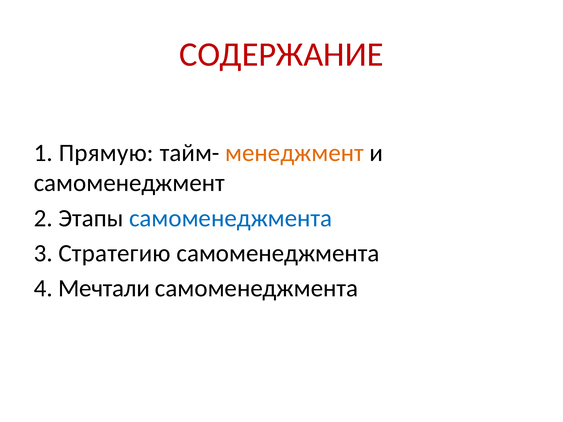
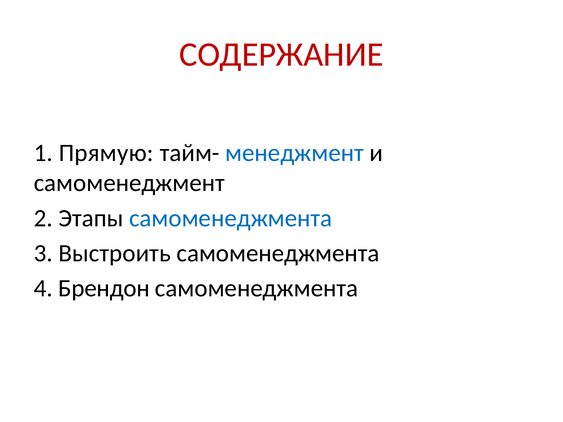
менеджмент colour: orange -> blue
Стратегию: Стратегию -> Выстроить
Мечтали: Мечтали -> Брендон
